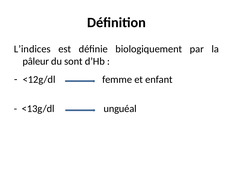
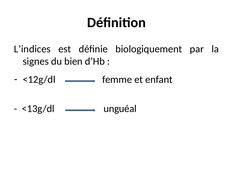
pâleur: pâleur -> signes
sont: sont -> bien
